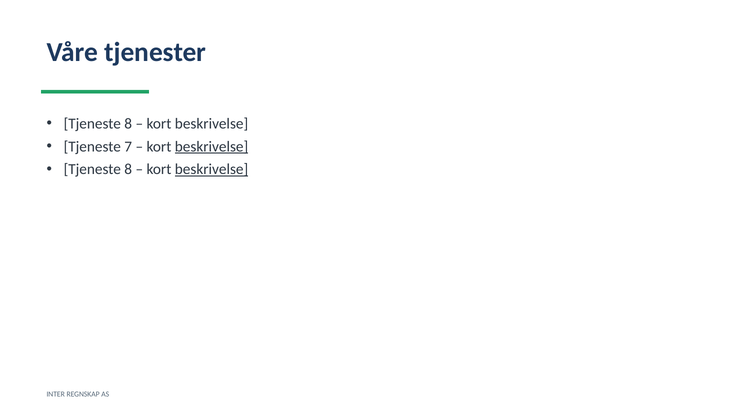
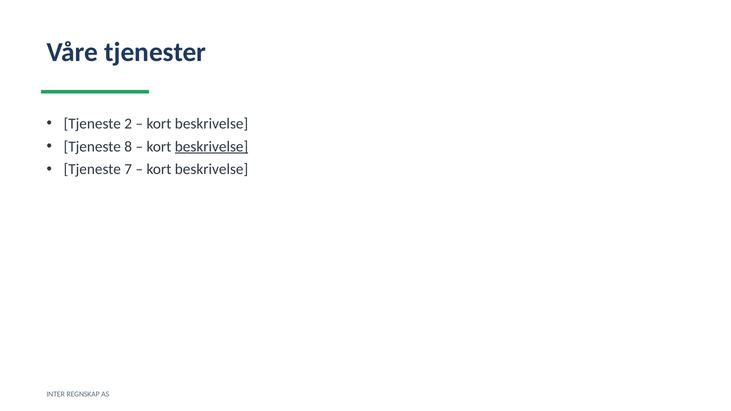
8 at (128, 124): 8 -> 2
7: 7 -> 8
8 at (128, 170): 8 -> 7
beskrivelse at (212, 170) underline: present -> none
